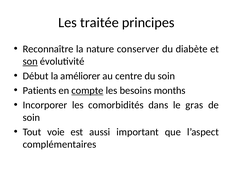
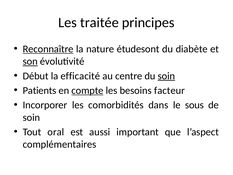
Reconnaître underline: none -> present
conserver: conserver -> étudesont
améliorer: améliorer -> efficacité
soin at (166, 76) underline: none -> present
months: months -> facteur
gras: gras -> sous
voie: voie -> oral
